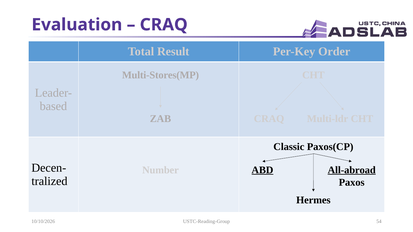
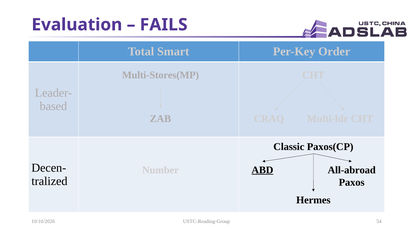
CRAQ at (164, 25): CRAQ -> FAILS
Result: Result -> Smart
All-abroad underline: present -> none
